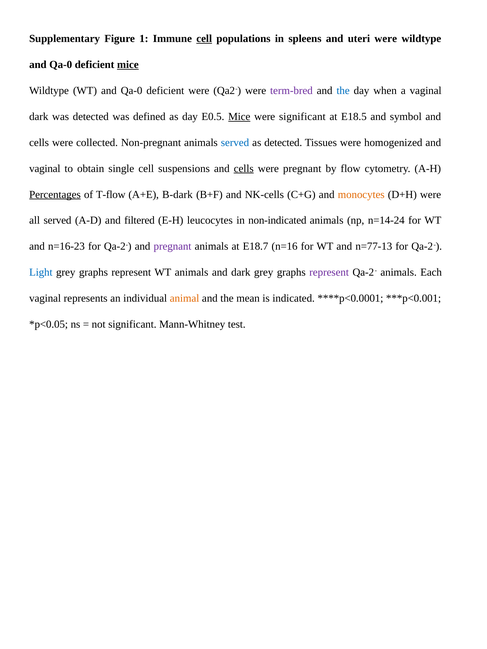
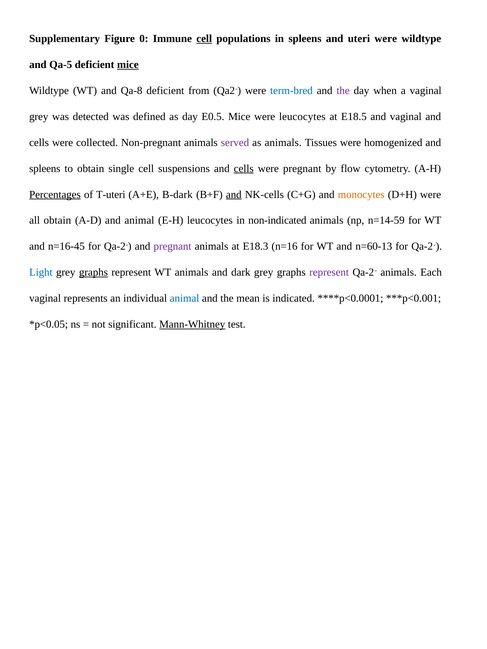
1: 1 -> 0
Qa-0 at (61, 65): Qa-0 -> Qa-5
WT and Qa-0: Qa-0 -> Qa-8
deficient were: were -> from
term-bred colour: purple -> blue
the at (343, 91) colour: blue -> purple
dark at (39, 117): dark -> grey
Mice at (239, 117) underline: present -> none
were significant: significant -> leucocytes
and symbol: symbol -> vaginal
served at (235, 143) colour: blue -> purple
as detected: detected -> animals
vaginal at (45, 169): vaginal -> spleens
T-flow: T-flow -> T-uteri
and at (234, 195) underline: none -> present
all served: served -> obtain
and filtered: filtered -> animal
n=14-24: n=14-24 -> n=14-59
n=16-23: n=16-23 -> n=16-45
E18.7: E18.7 -> E18.3
n=77-13: n=77-13 -> n=60-13
graphs at (93, 272) underline: none -> present
animal at (185, 298) colour: orange -> blue
Mann-Whitney underline: none -> present
